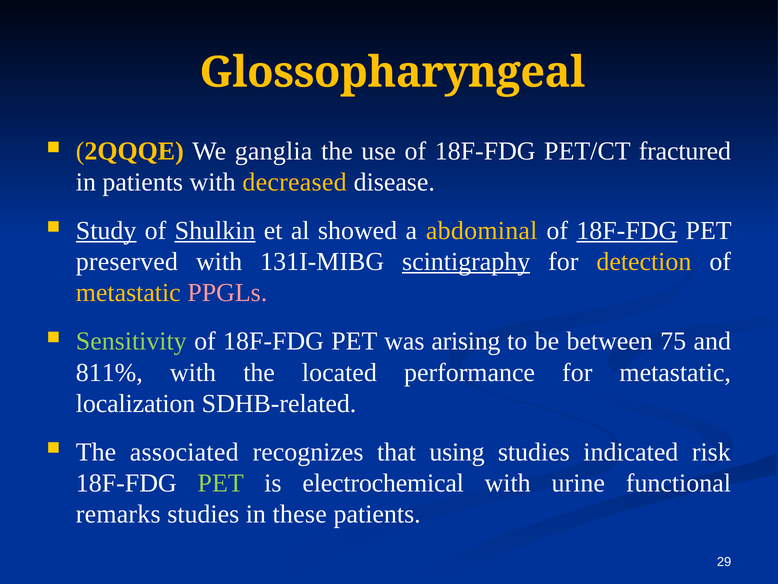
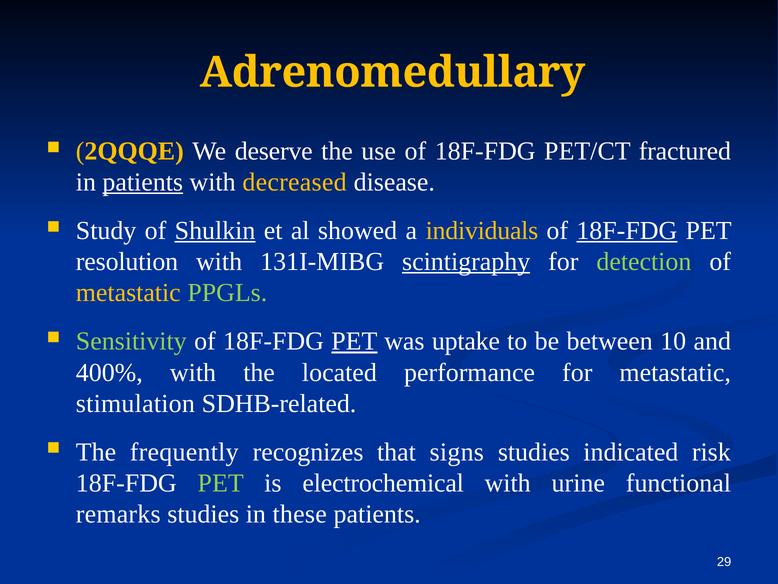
Glossopharyngeal: Glossopharyngeal -> Adrenomedullary
ganglia: ganglia -> deserve
patients at (143, 182) underline: none -> present
Study underline: present -> none
abdominal: abdominal -> individuals
preserved: preserved -> resolution
detection colour: yellow -> light green
PPGLs colour: pink -> light green
PET at (354, 341) underline: none -> present
arising: arising -> uptake
75: 75 -> 10
811%: 811% -> 400%
localization: localization -> stimulation
associated: associated -> frequently
using: using -> signs
